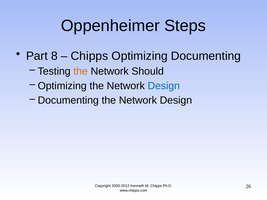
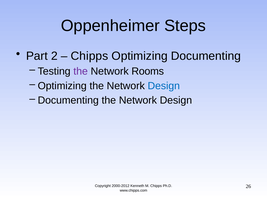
8: 8 -> 2
the at (81, 71) colour: orange -> purple
Should: Should -> Rooms
